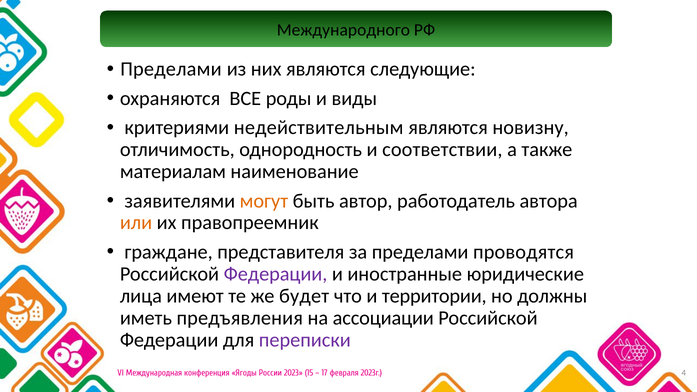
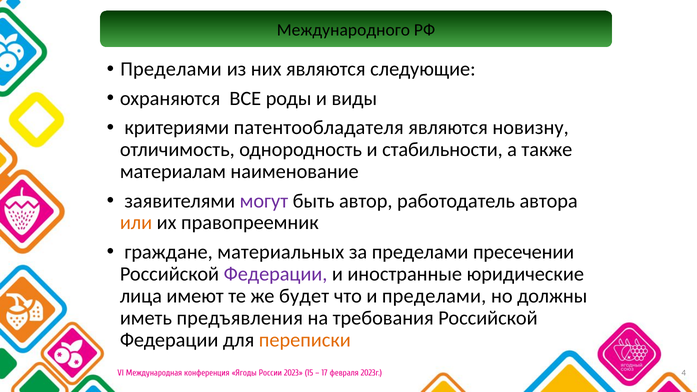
недействительным: недействительным -> патентообладателя
соответствии: соответствии -> стабильности
могут colour: orange -> purple
представителя: представителя -> материальных
проводятся: проводятся -> пресечении
и территории: территории -> пределами
ассоциации: ассоциации -> требования
переписки colour: purple -> orange
